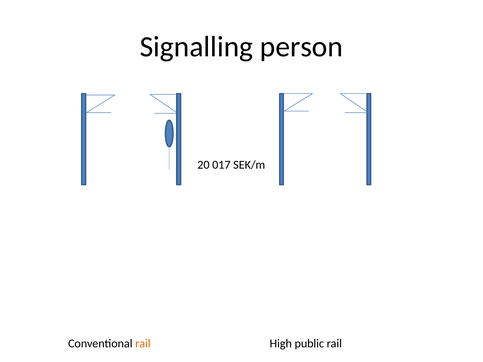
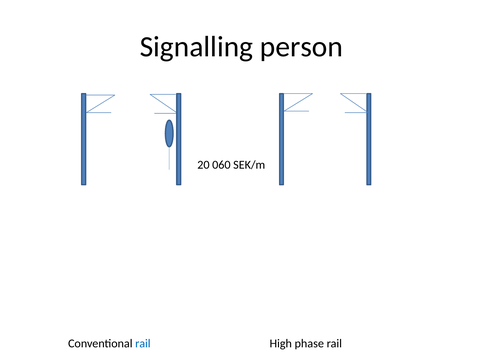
017: 017 -> 060
rail at (143, 344) colour: orange -> blue
public: public -> phase
